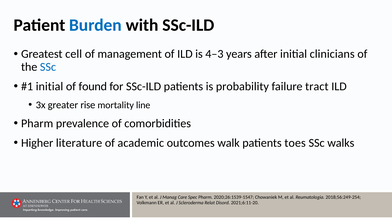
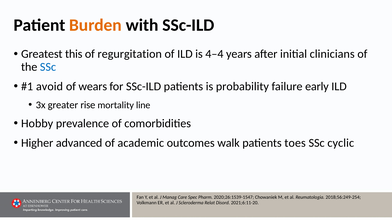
Burden colour: blue -> orange
cell: cell -> this
management: management -> regurgitation
4–3: 4–3 -> 4–4
initial at (49, 87): initial -> avoid
found: found -> wears
tract: tract -> early
Pharm at (37, 124): Pharm -> Hobby
literature: literature -> advanced
walks: walks -> cyclic
